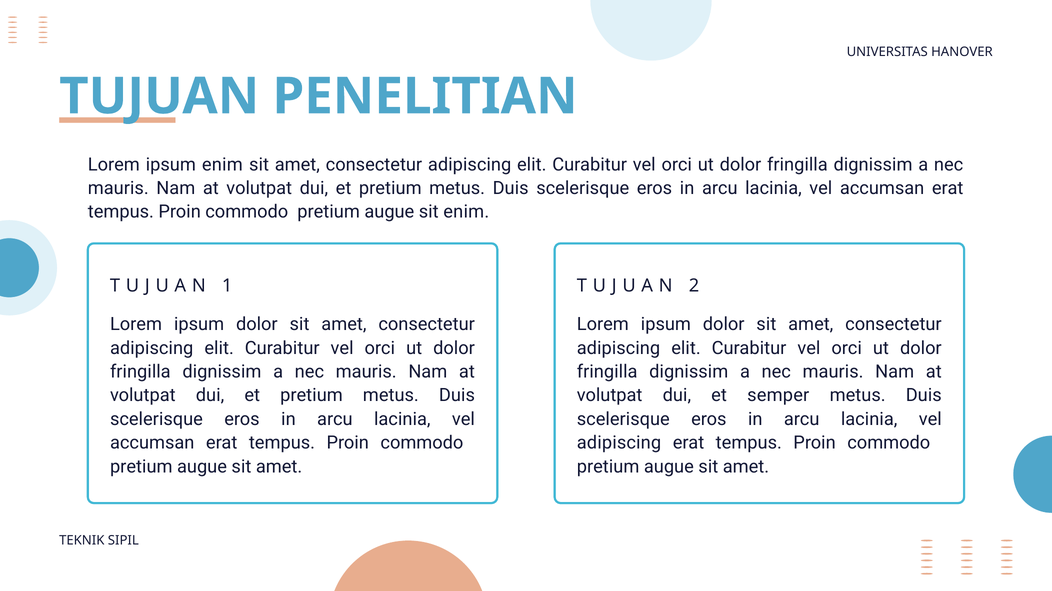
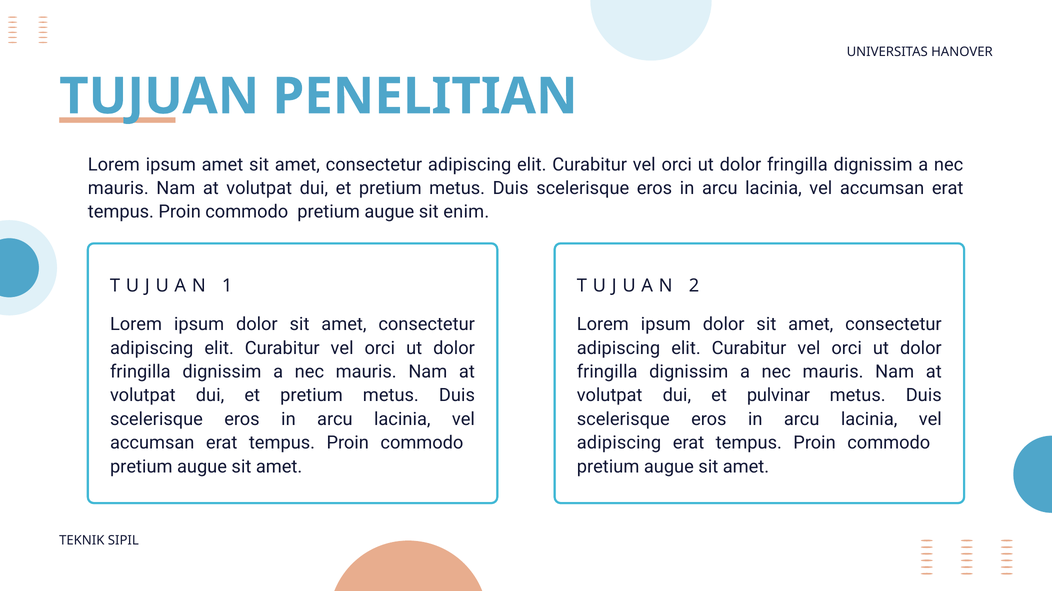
ipsum enim: enim -> amet
semper: semper -> pulvinar
